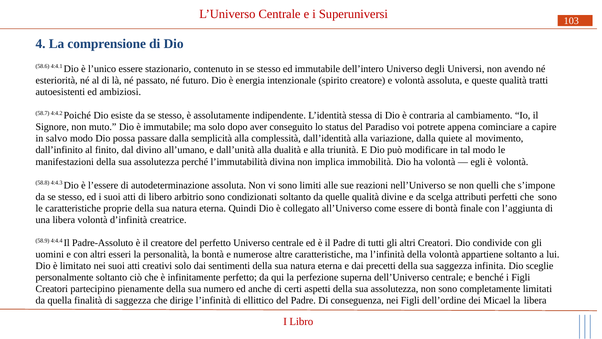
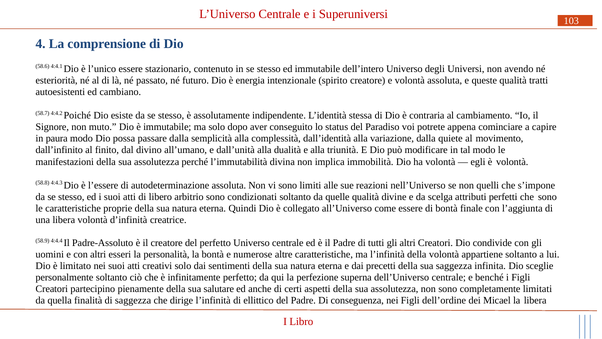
ambiziosi: ambiziosi -> cambiano
salvo: salvo -> paura
numero: numero -> salutare
